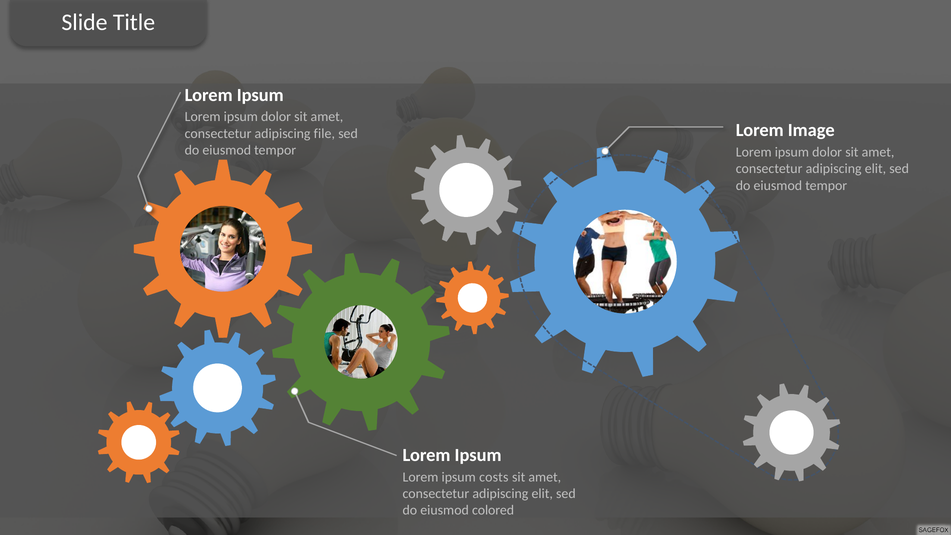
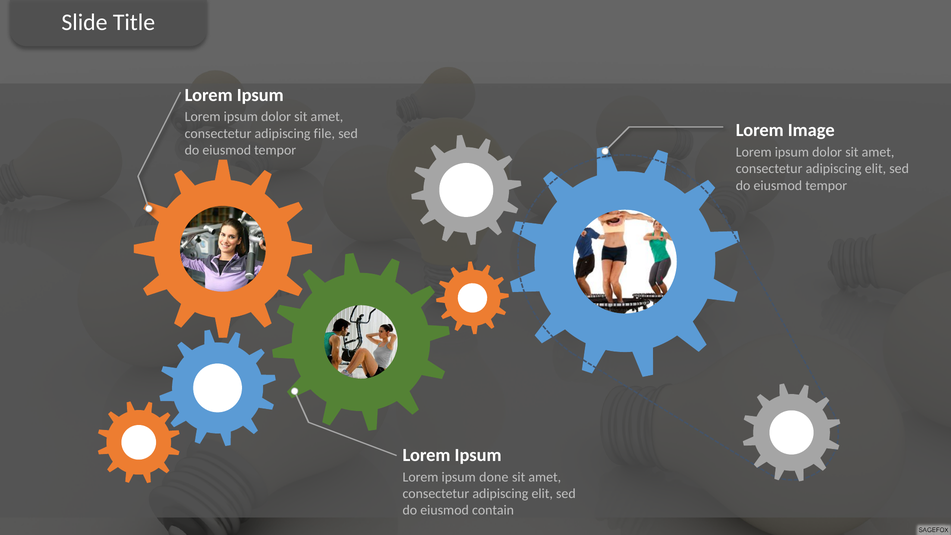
costs: costs -> done
colored: colored -> contain
